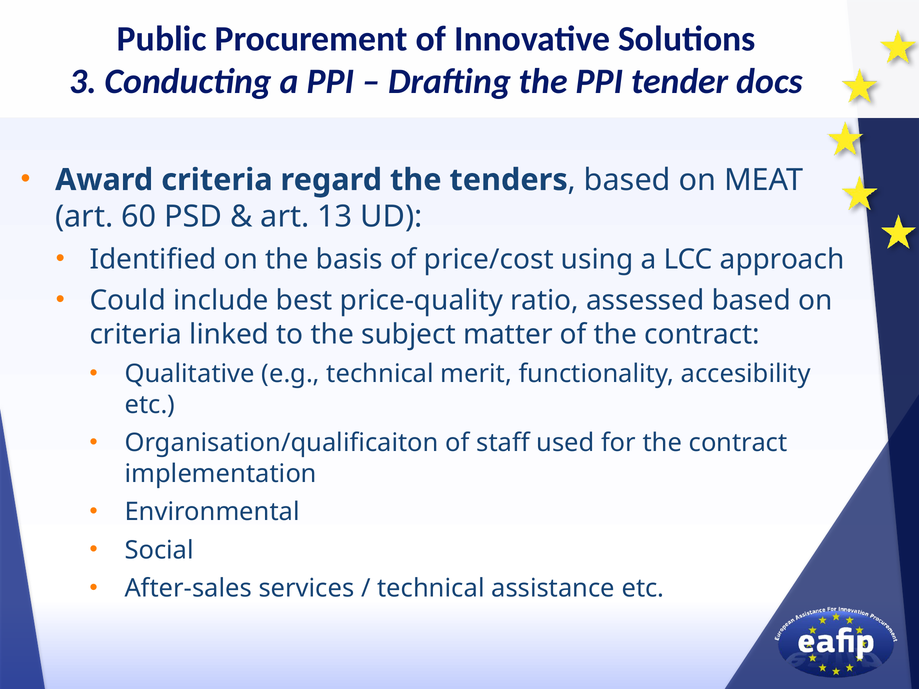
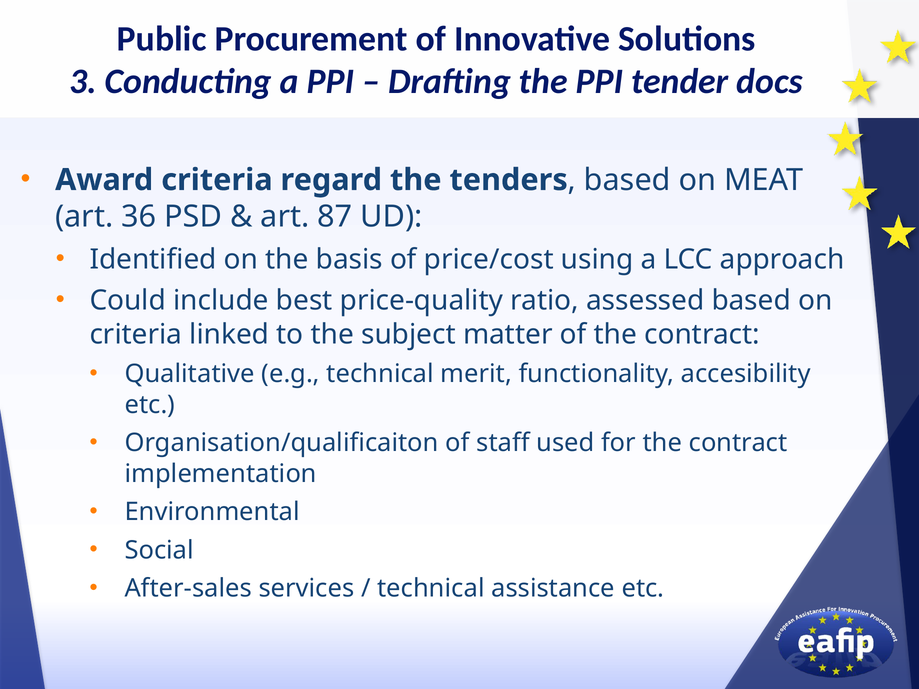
60: 60 -> 36
13: 13 -> 87
